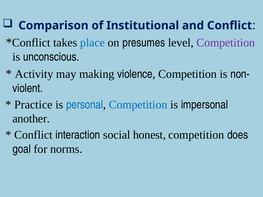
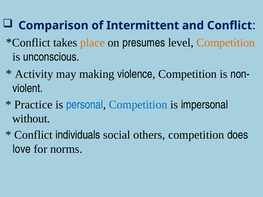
Institutional: Institutional -> Intermittent
place colour: blue -> orange
Competition at (226, 43) colour: purple -> orange
another: another -> without
interaction: interaction -> individuals
honest: honest -> others
goal: goal -> love
